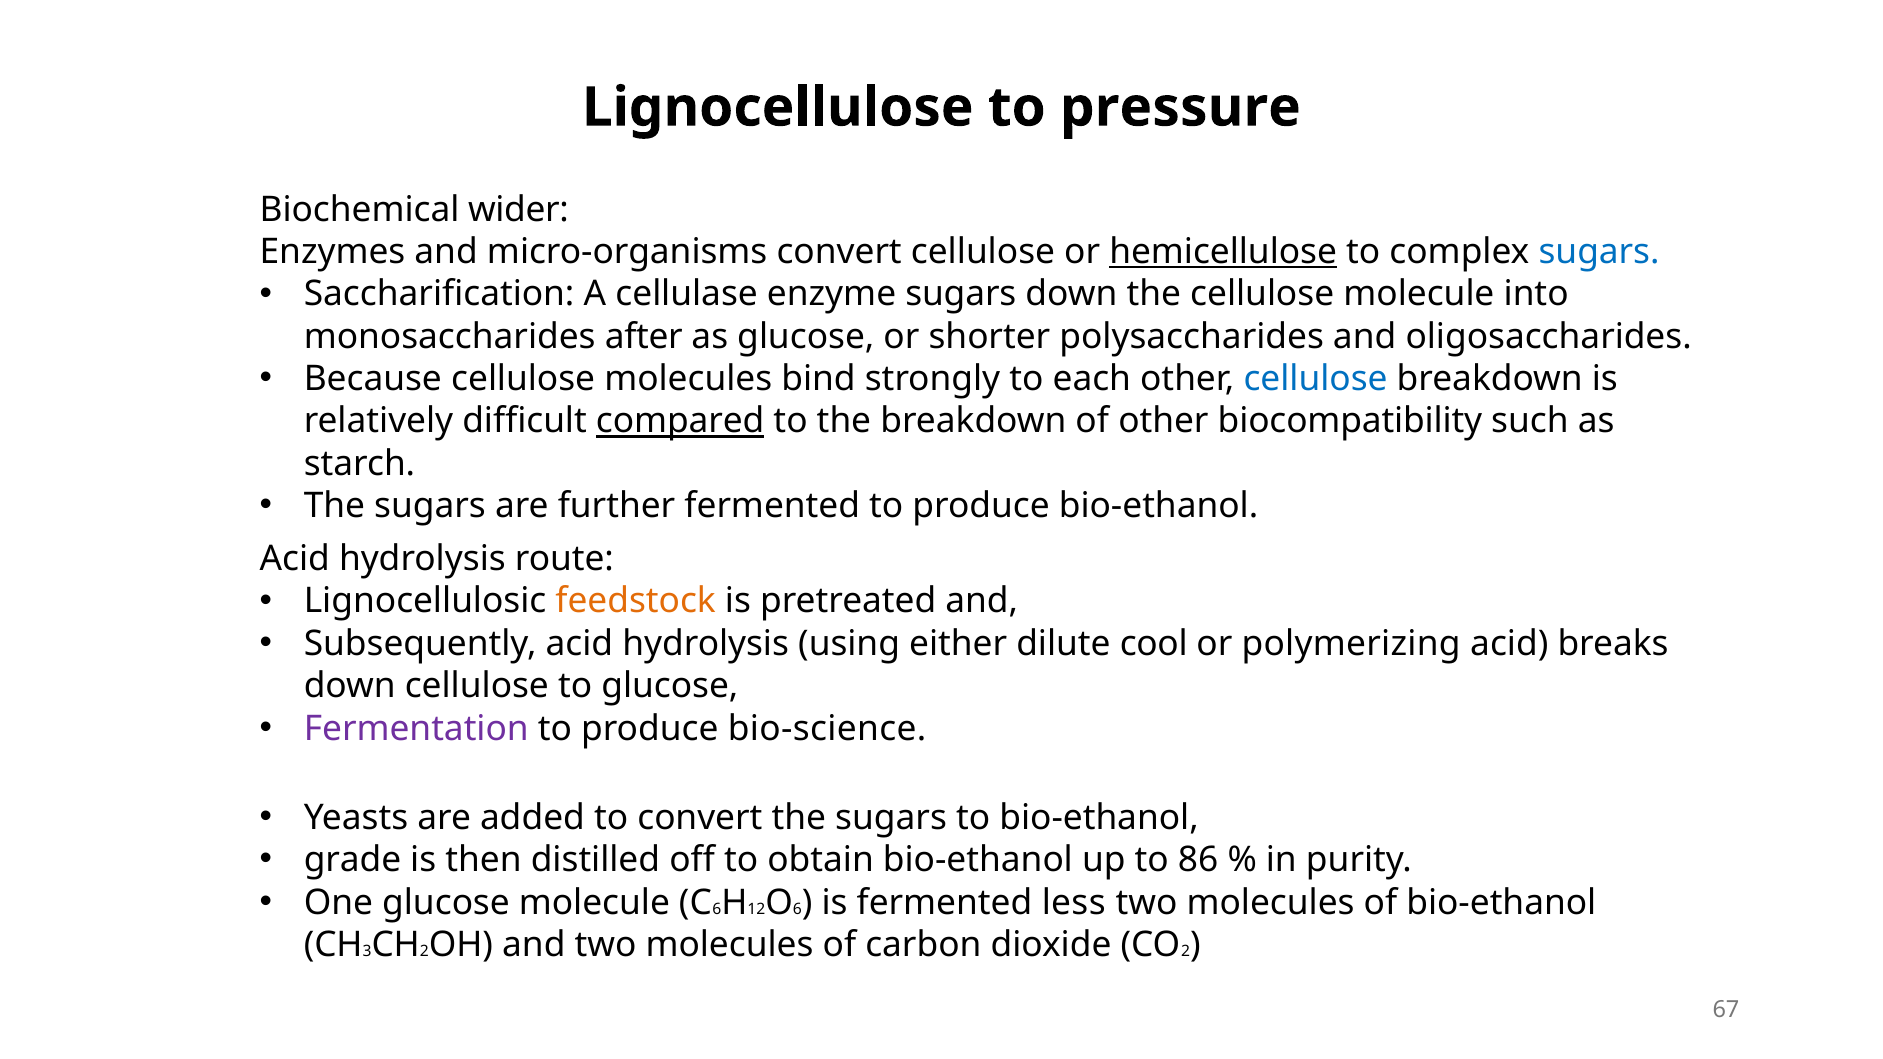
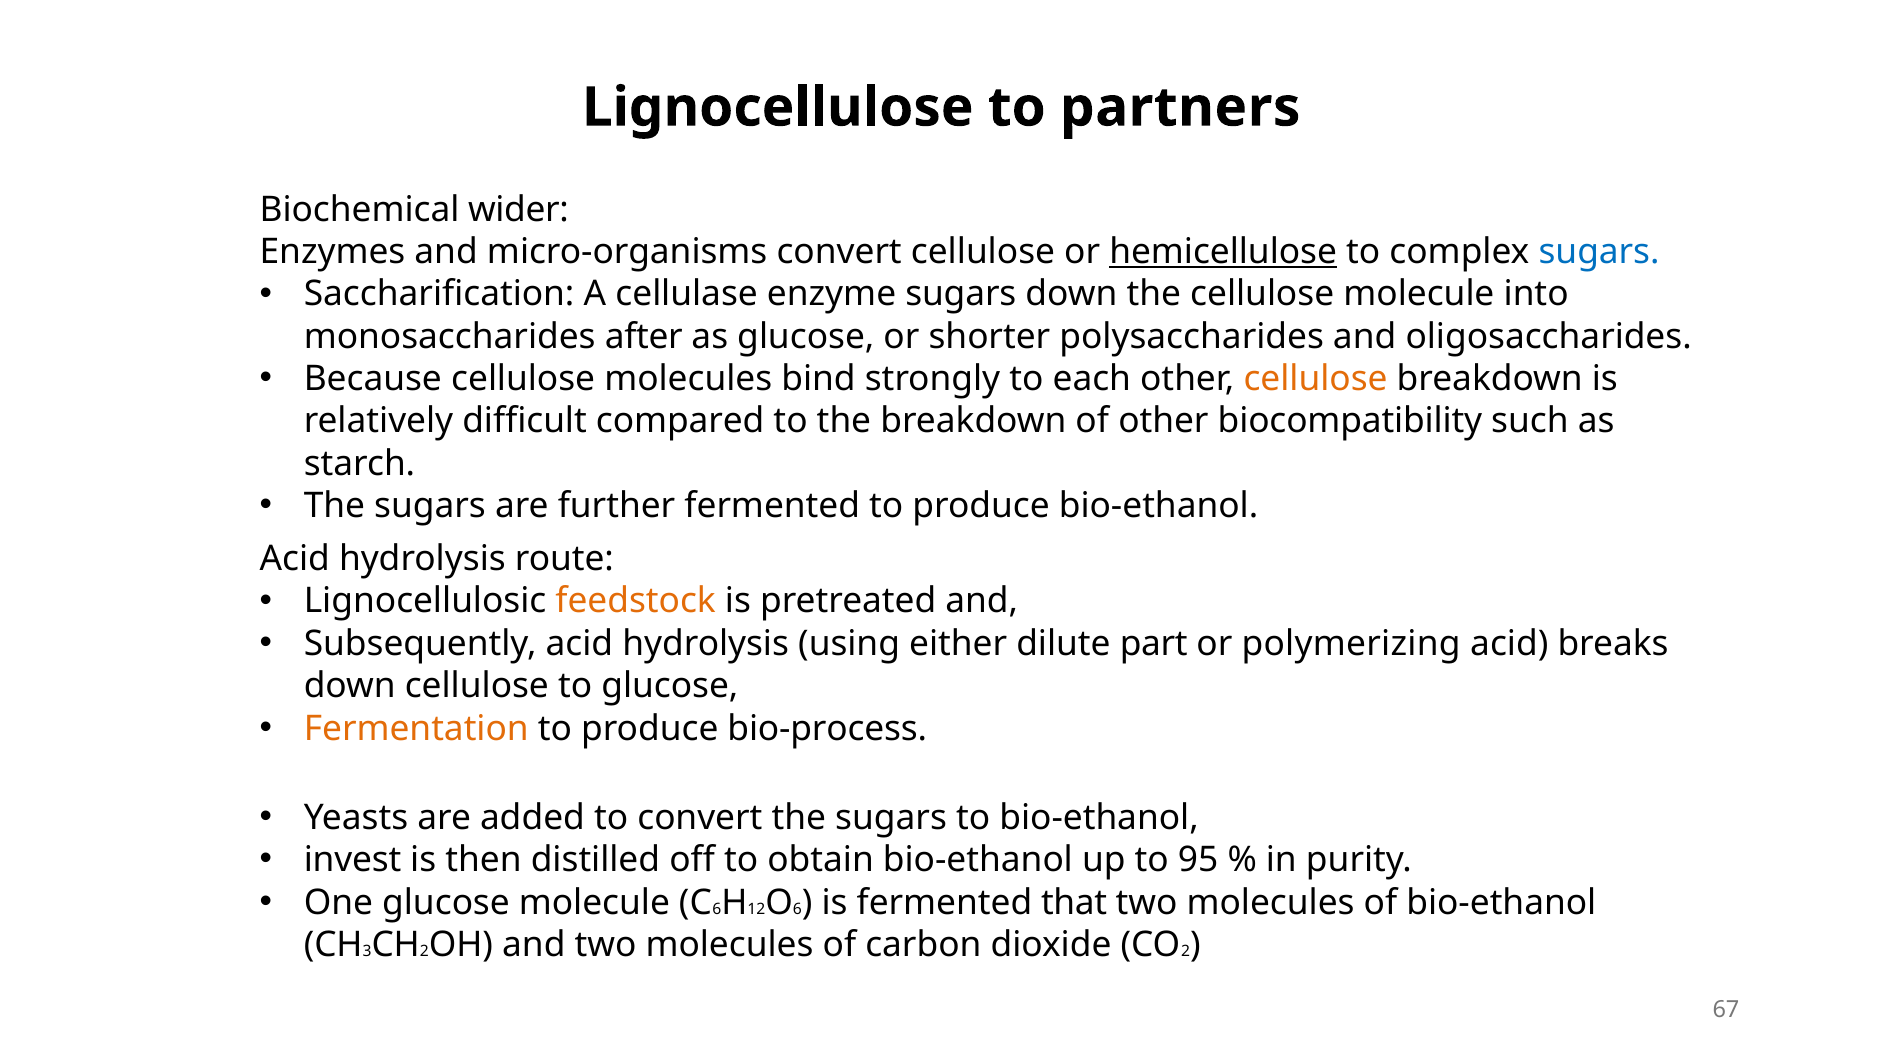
pressure: pressure -> partners
cellulose at (1316, 379) colour: blue -> orange
compared underline: present -> none
cool: cool -> part
Fermentation colour: purple -> orange
bio-science: bio-science -> bio-process
grade: grade -> invest
86: 86 -> 95
less: less -> that
